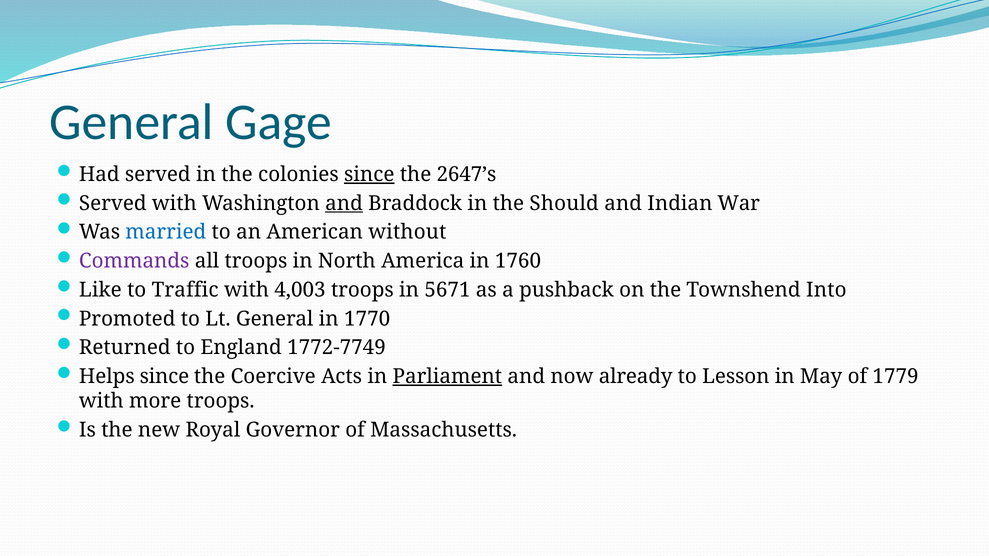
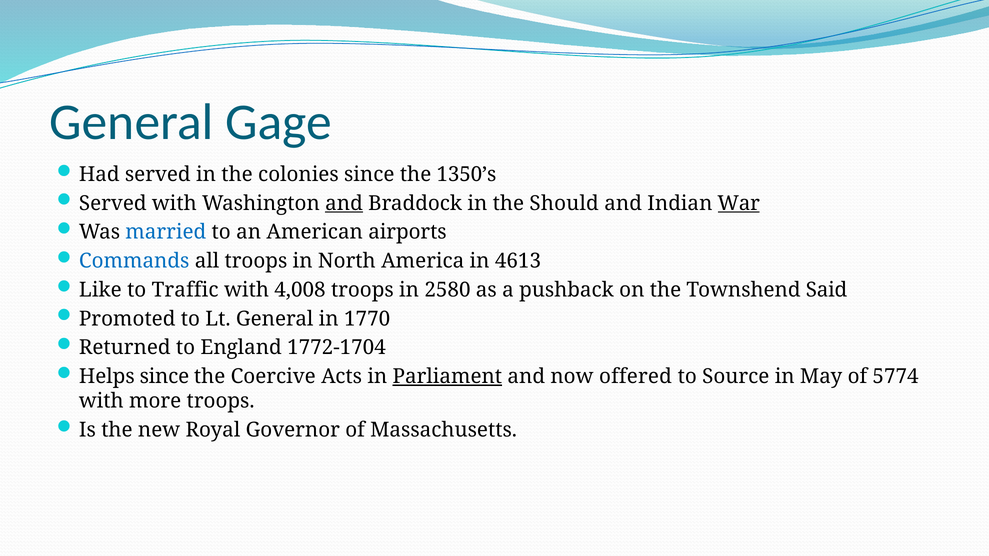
since at (369, 174) underline: present -> none
2647’s: 2647’s -> 1350’s
War underline: none -> present
without: without -> airports
Commands colour: purple -> blue
1760: 1760 -> 4613
4,003: 4,003 -> 4,008
5671: 5671 -> 2580
Into: Into -> Said
1772-7749: 1772-7749 -> 1772-1704
already: already -> offered
Lesson: Lesson -> Source
1779: 1779 -> 5774
